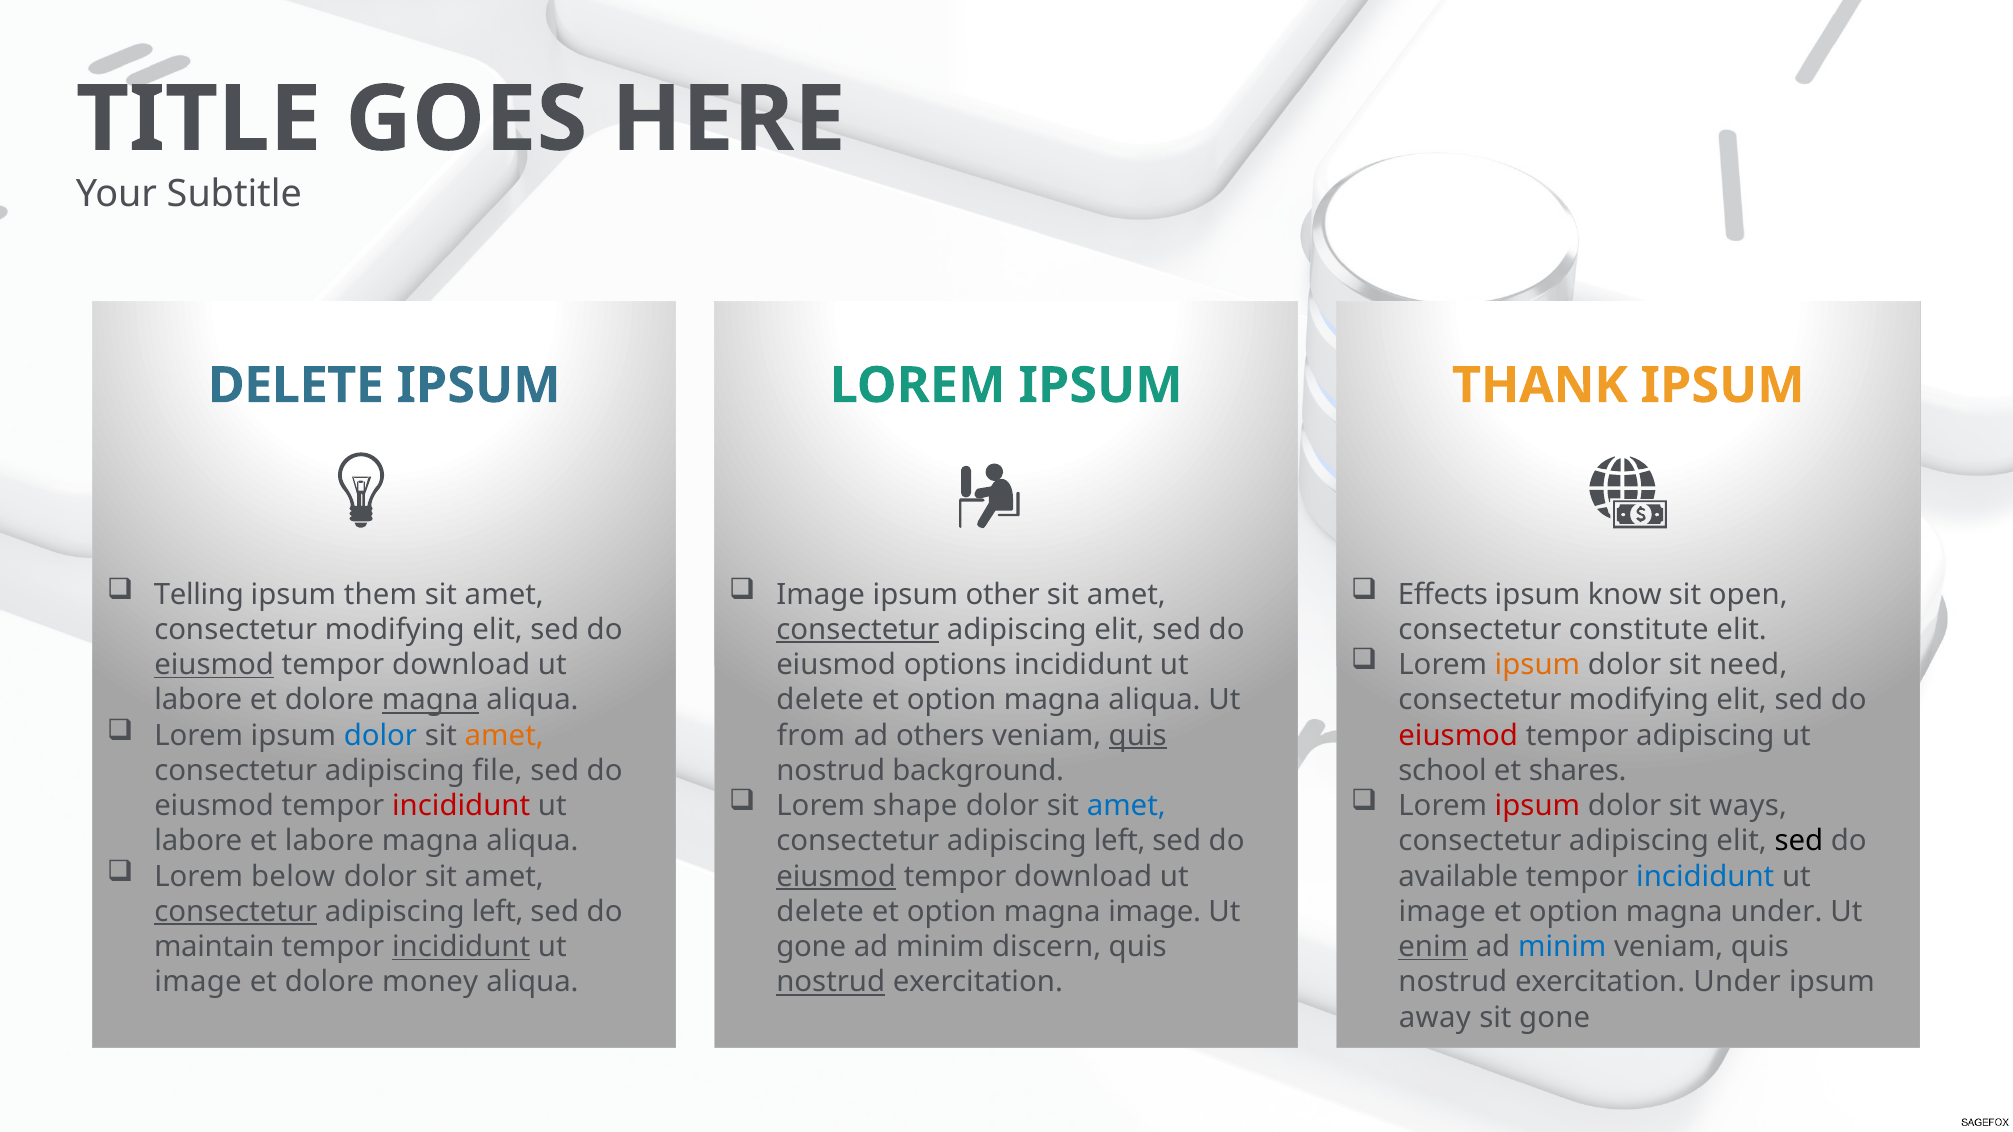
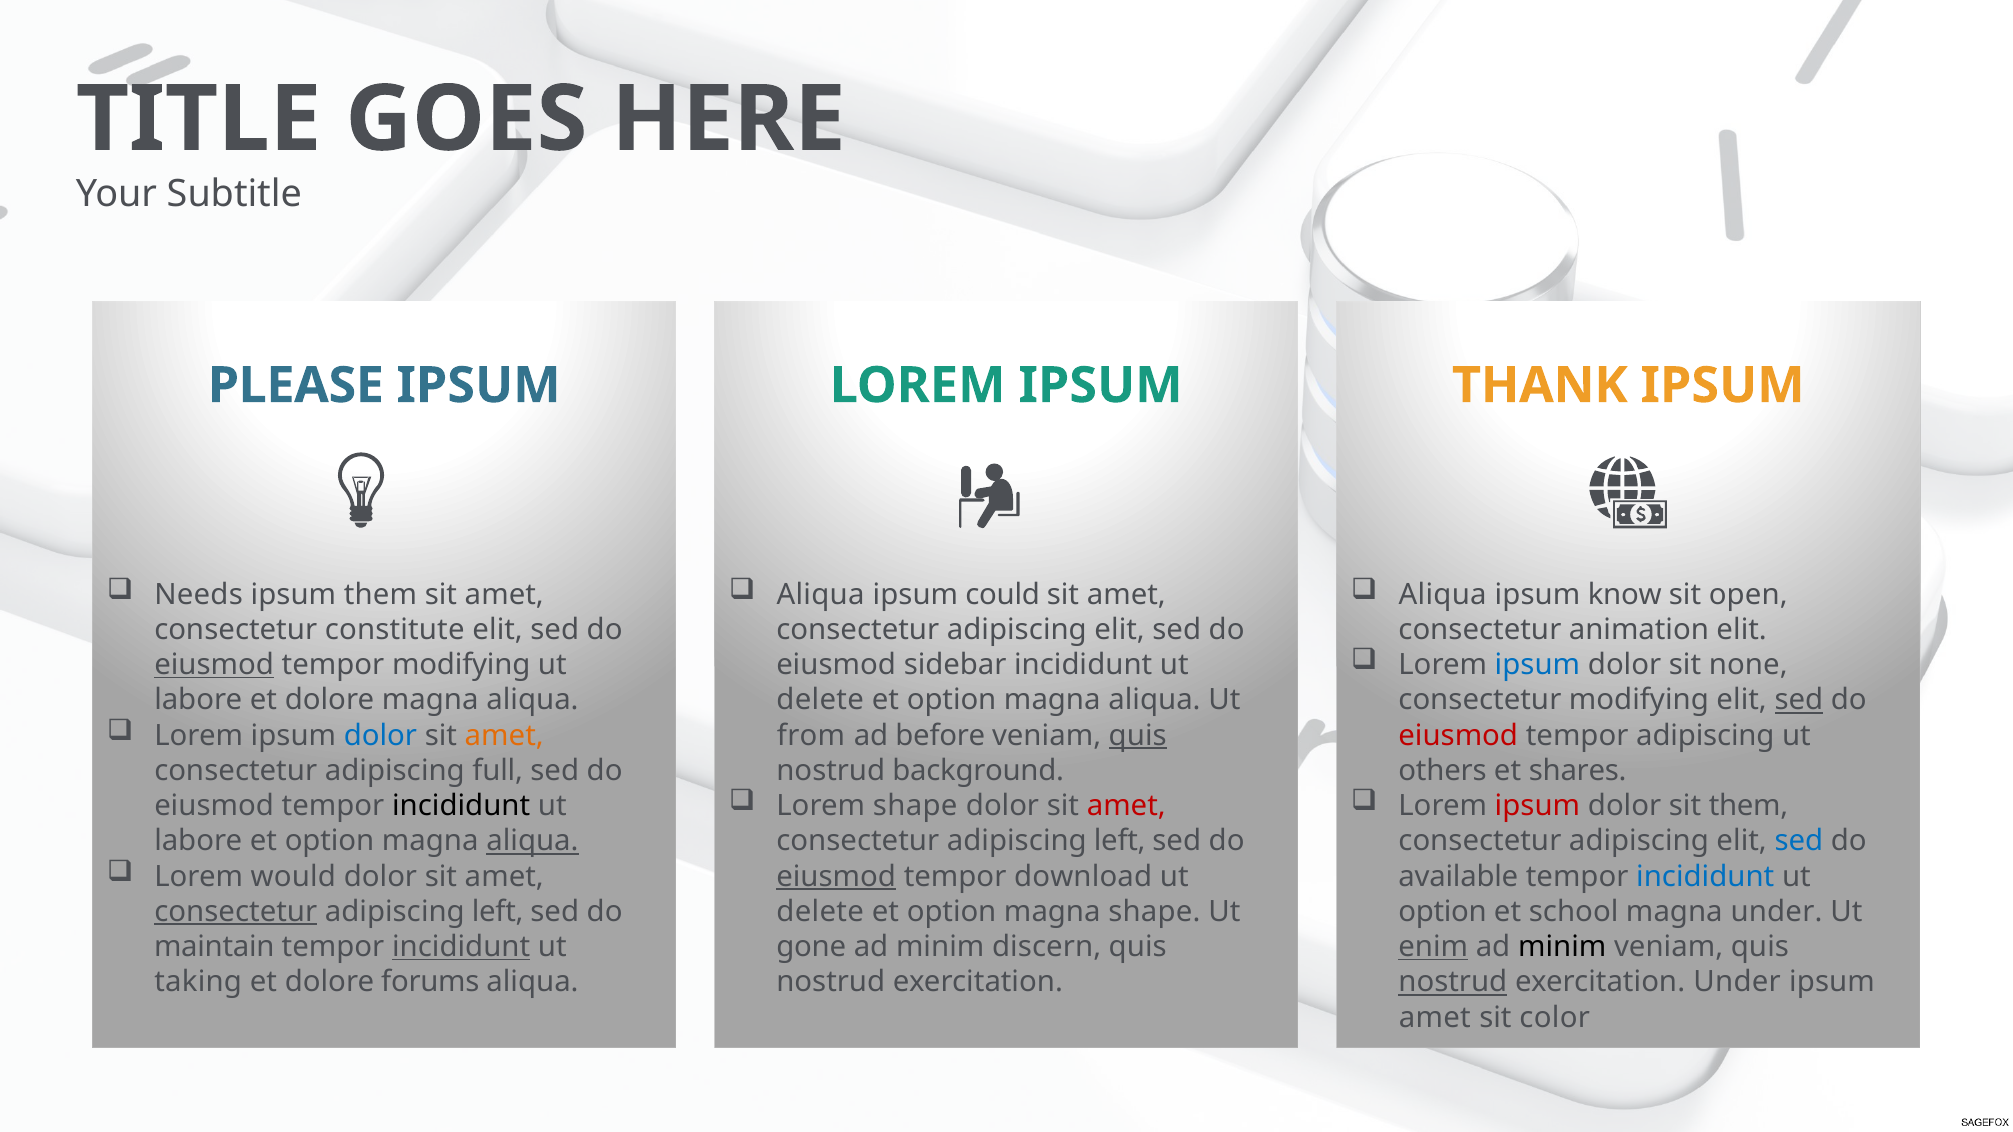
DELETE at (296, 386): DELETE -> PLEASE
Telling: Telling -> Needs
Image at (821, 595): Image -> Aliqua
other: other -> could
Effects at (1443, 595): Effects -> Aliqua
modifying at (395, 630): modifying -> constitute
consectetur at (858, 630) underline: present -> none
constitute: constitute -> animation
ipsum at (1537, 665) colour: orange -> blue
need: need -> none
download at (461, 665): download -> modifying
options: options -> sidebar
magna at (430, 700) underline: present -> none
sed at (1799, 700) underline: none -> present
others: others -> before
file: file -> full
school: school -> others
amet at (1126, 806) colour: blue -> red
sit ways: ways -> them
incididunt at (461, 806) colour: red -> black
labore et labore: labore -> option
aliqua at (532, 841) underline: none -> present
sed at (1799, 841) colour: black -> blue
below: below -> would
magna image: image -> shape
image at (1442, 912): image -> option
option at (1574, 912): option -> school
minim at (1562, 947) colour: blue -> black
image at (198, 982): image -> taking
money: money -> forums
nostrud at (831, 982) underline: present -> none
nostrud at (1453, 982) underline: none -> present
away at (1435, 1018): away -> amet
sit gone: gone -> color
